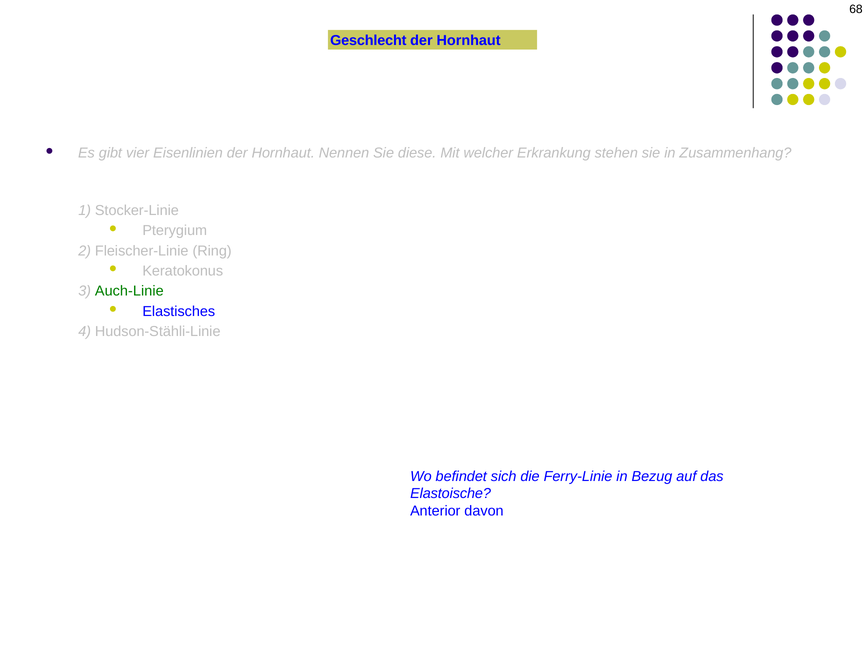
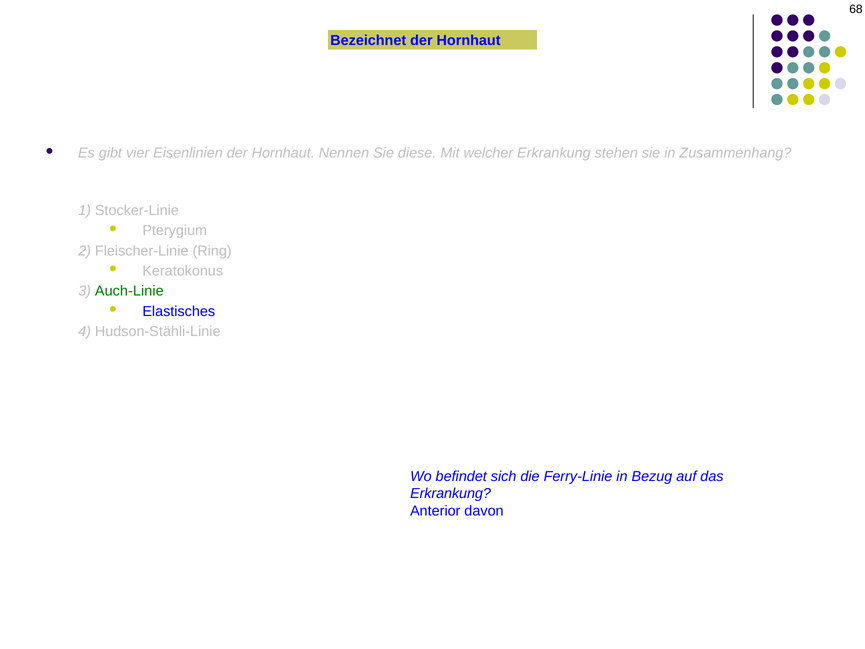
Geschlecht: Geschlecht -> Bezeichnet
Elastoische at (451, 493): Elastoische -> Erkrankung
